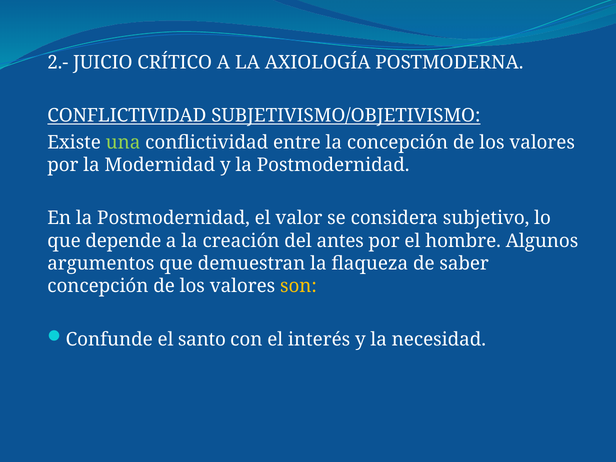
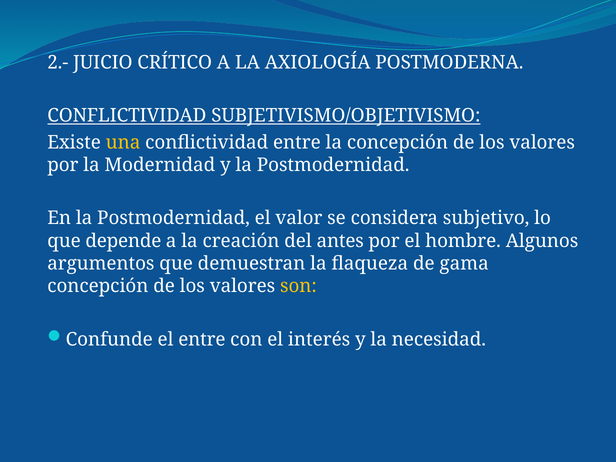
una colour: light green -> yellow
saber: saber -> gama
el santo: santo -> entre
